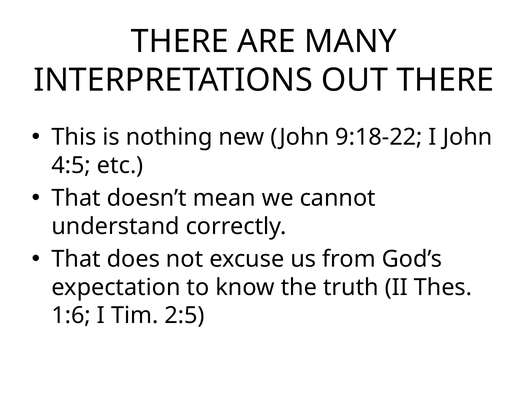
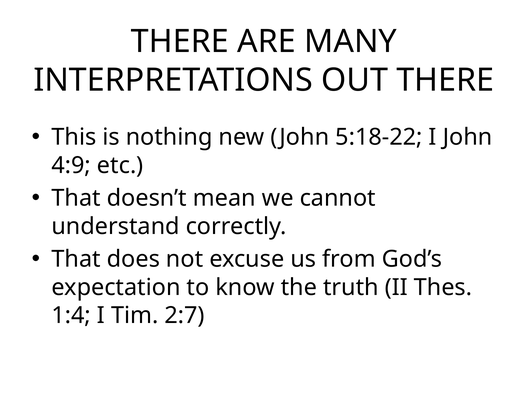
9:18-22: 9:18-22 -> 5:18-22
4:5: 4:5 -> 4:9
1:6: 1:6 -> 1:4
2:5: 2:5 -> 2:7
